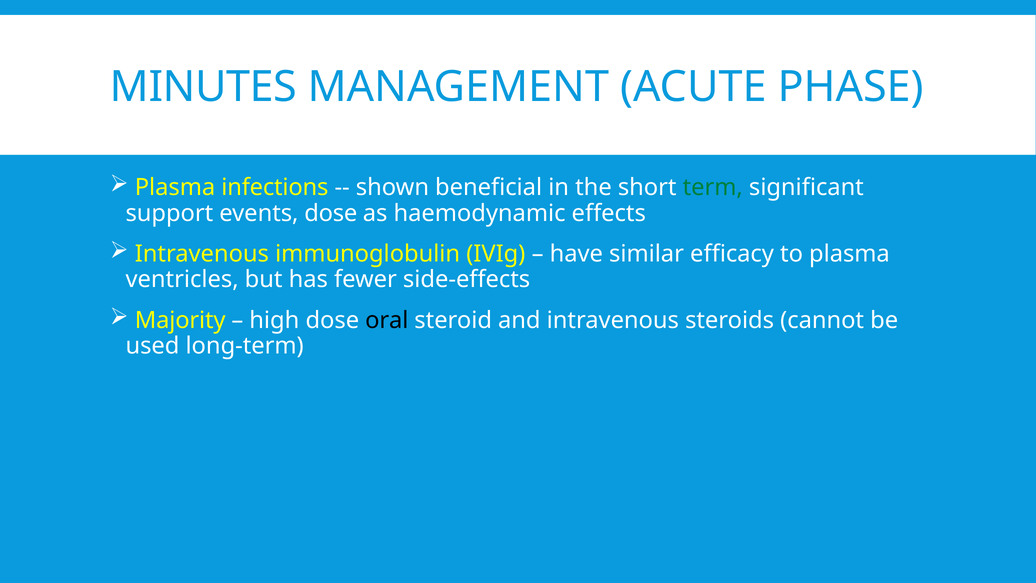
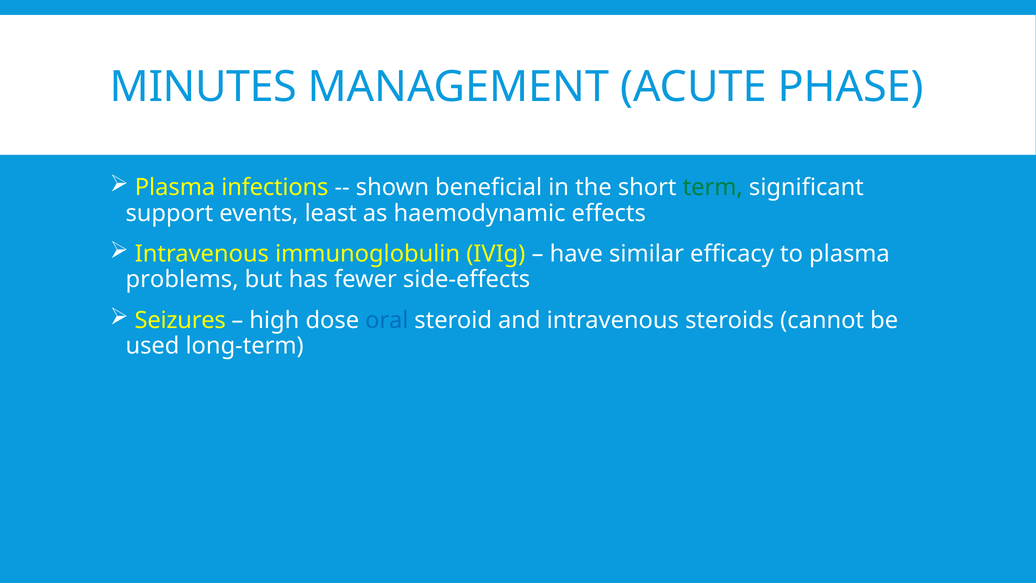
events dose: dose -> least
ventricles: ventricles -> problems
Majority: Majority -> Seizures
oral colour: black -> blue
